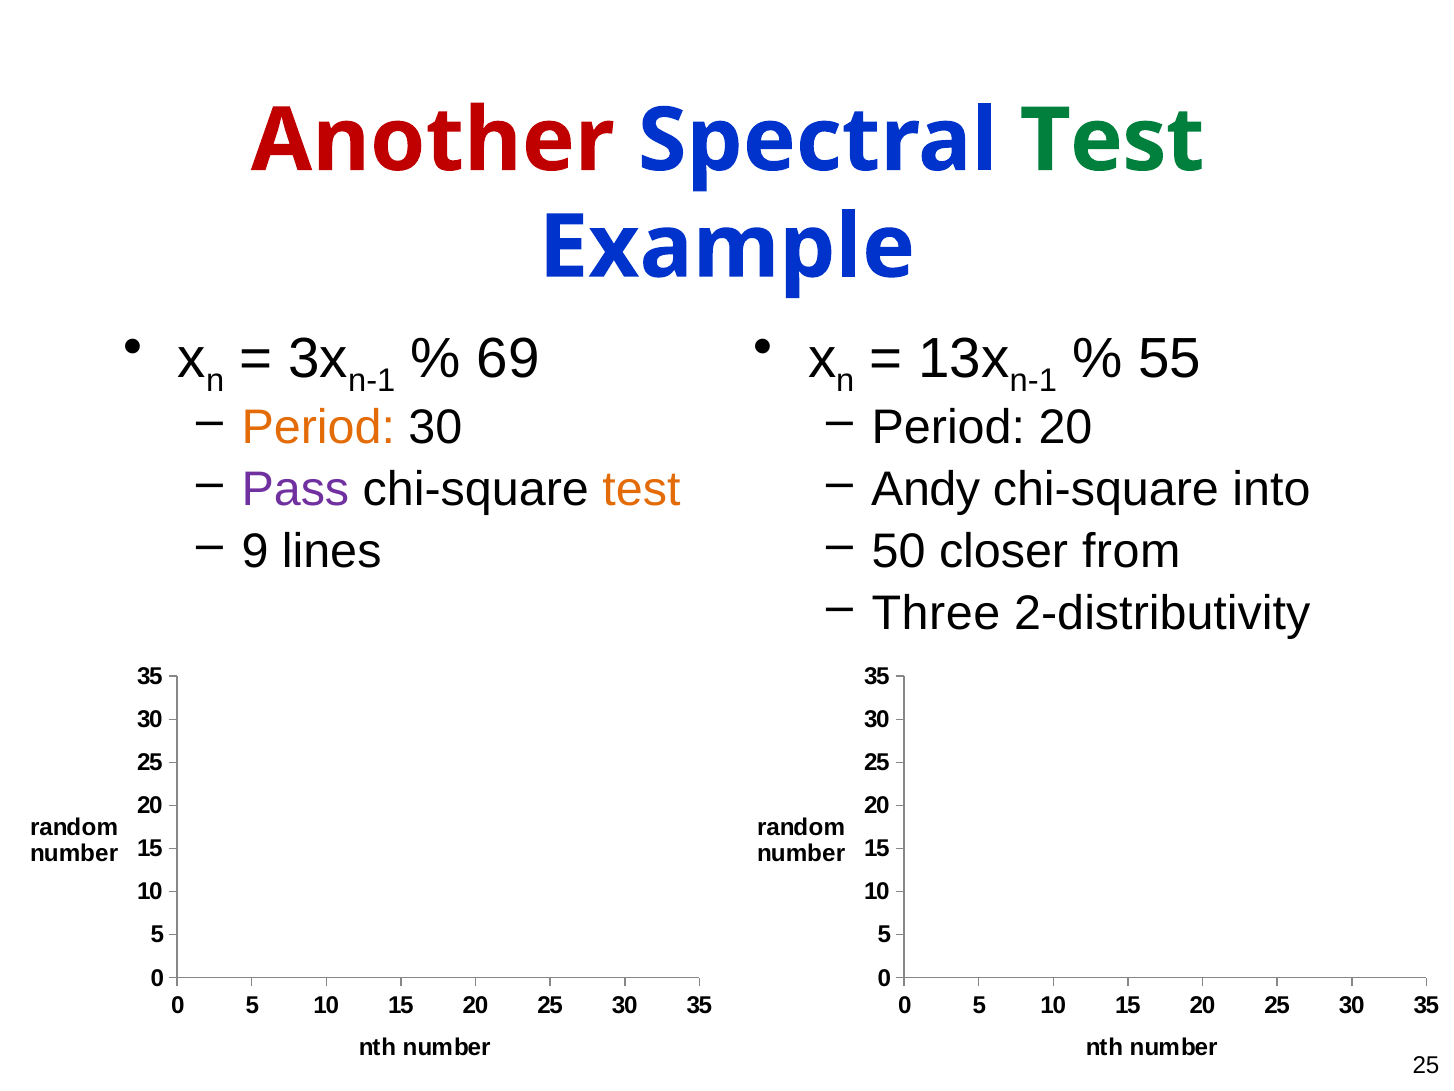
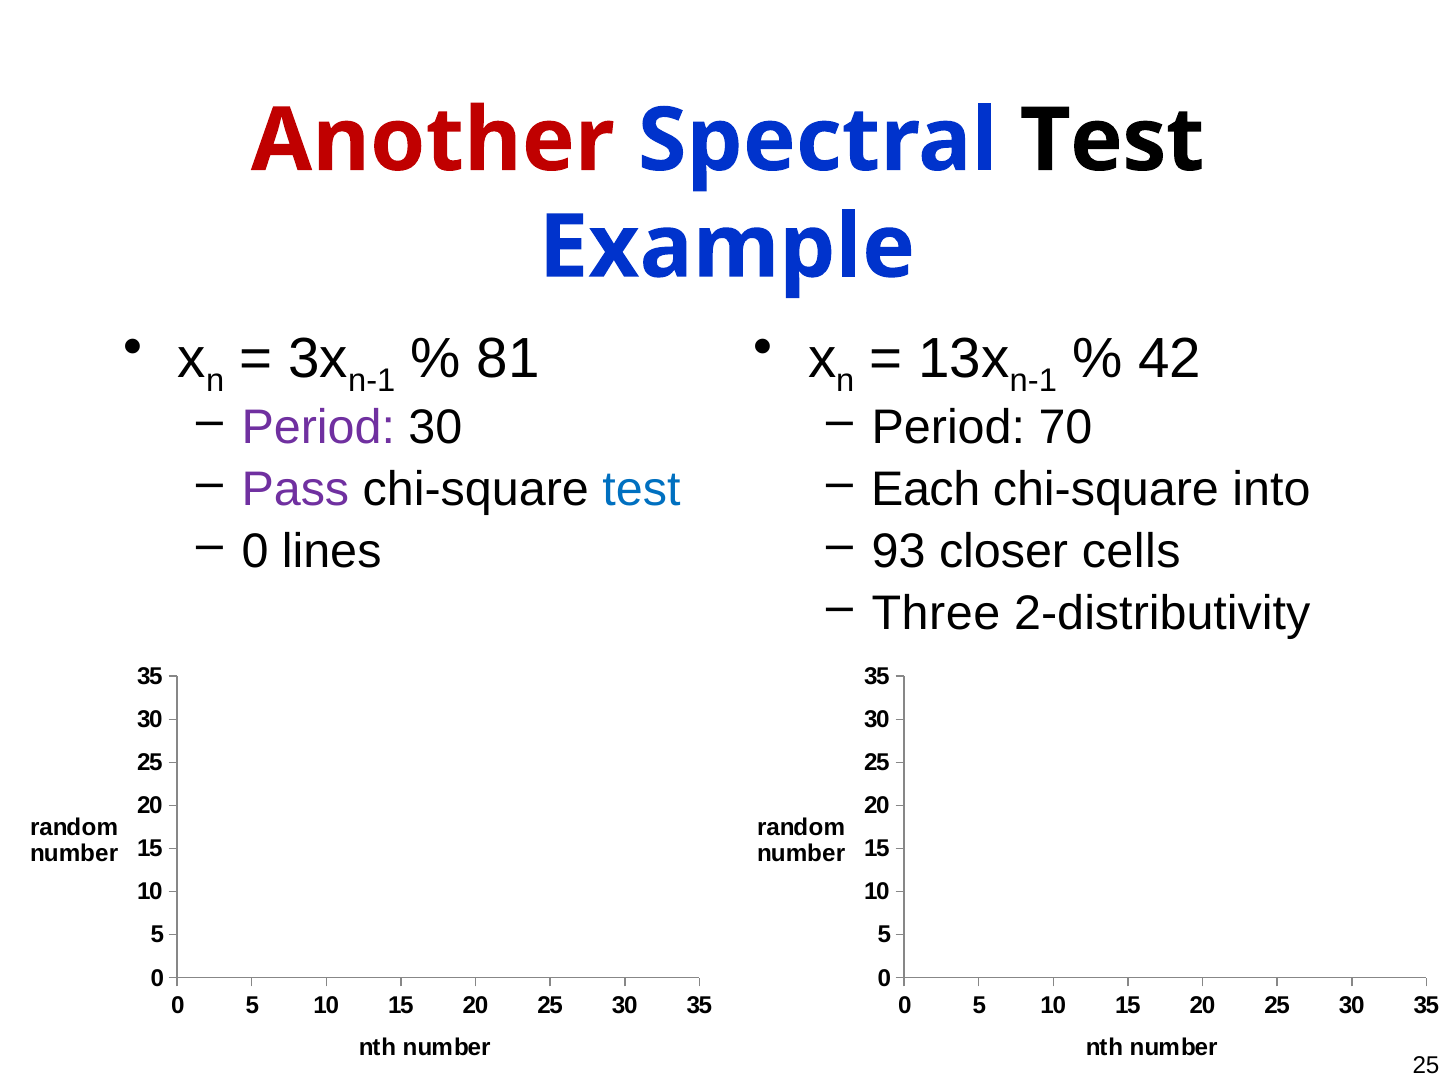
Test at (1112, 141) colour: green -> black
69: 69 -> 81
55: 55 -> 42
Period at (318, 427) colour: orange -> purple
Period 20: 20 -> 70
test at (641, 489) colour: orange -> blue
Andy: Andy -> Each
9 at (255, 551): 9 -> 0
50: 50 -> 93
from: from -> cells
